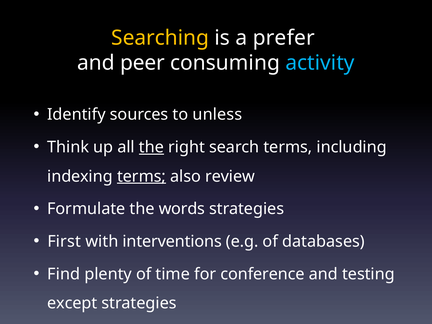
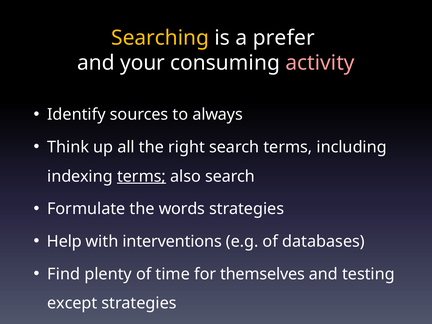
peer: peer -> your
activity colour: light blue -> pink
unless: unless -> always
the at (151, 147) underline: present -> none
also review: review -> search
First: First -> Help
conference: conference -> themselves
